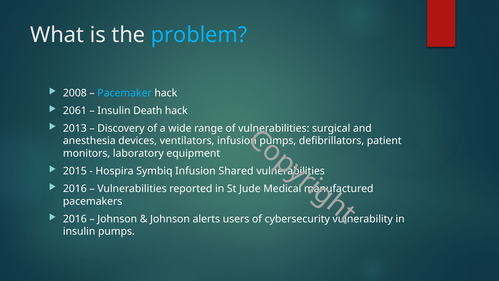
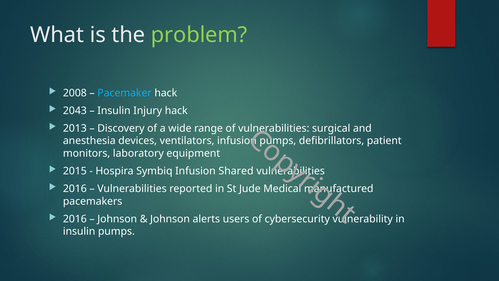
problem colour: light blue -> light green
2061: 2061 -> 2043
Death: Death -> Injury
